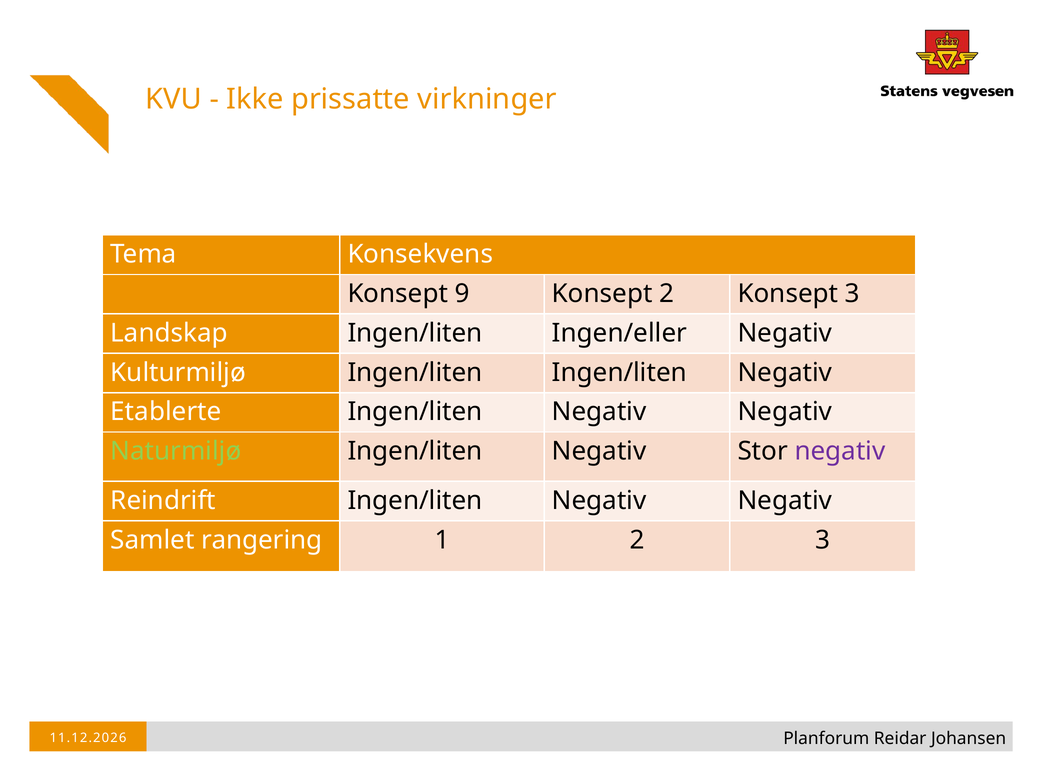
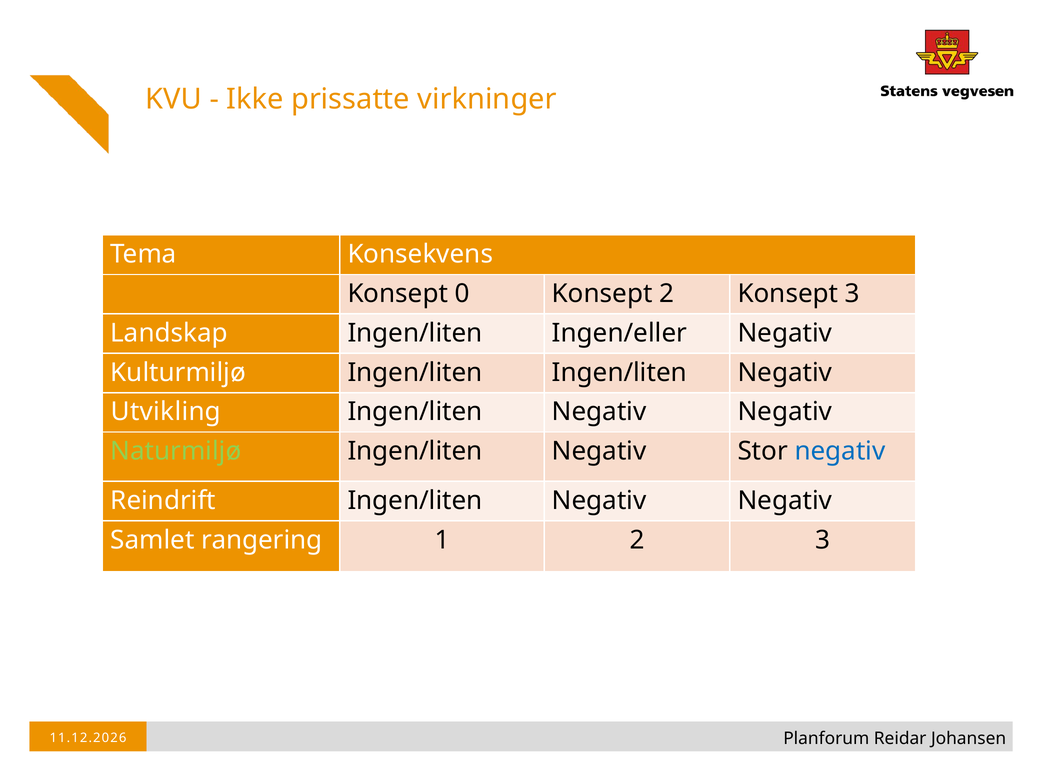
9: 9 -> 0
Etablerte: Etablerte -> Utvikling
negativ at (840, 451) colour: purple -> blue
